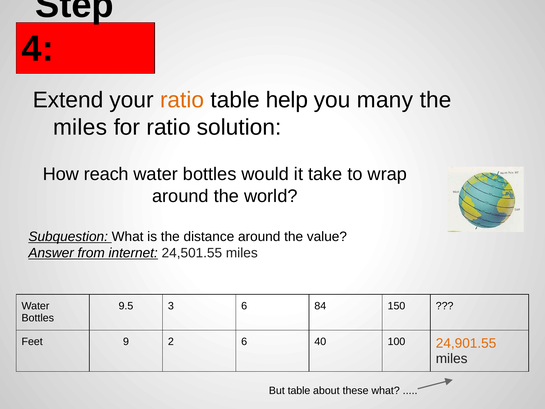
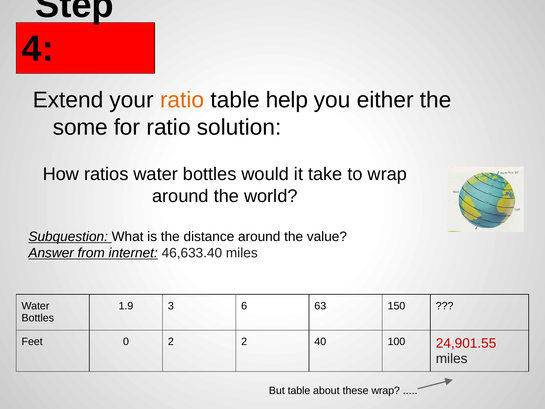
many: many -> either
miles at (80, 127): miles -> some
reach: reach -> ratios
24,501.55: 24,501.55 -> 46,633.40
9.5: 9.5 -> 1.9
84: 84 -> 63
9: 9 -> 0
2 6: 6 -> 2
24,901.55 colour: orange -> red
these what: what -> wrap
